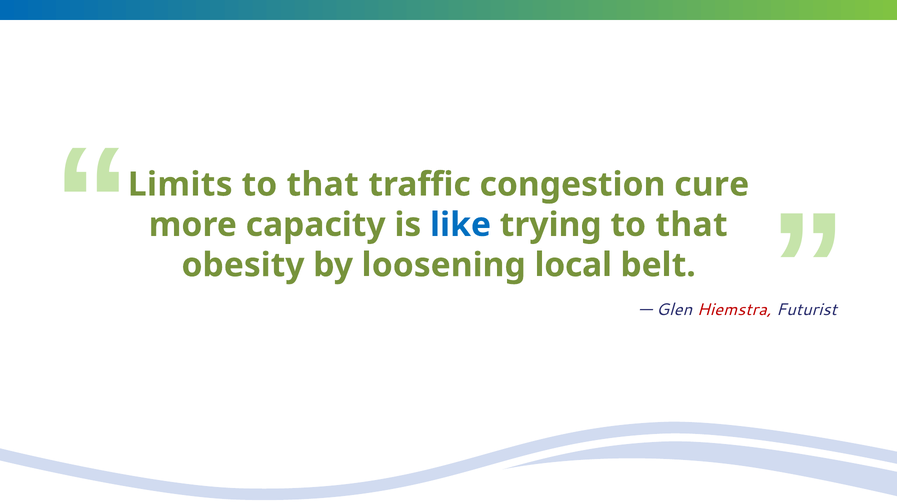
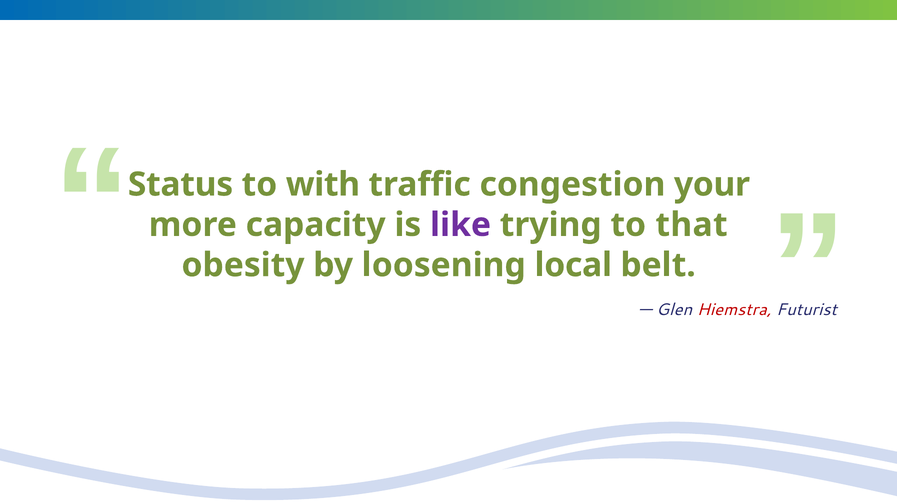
Limits: Limits -> Status
that at (323, 185): that -> with
cure: cure -> your
like colour: blue -> purple
